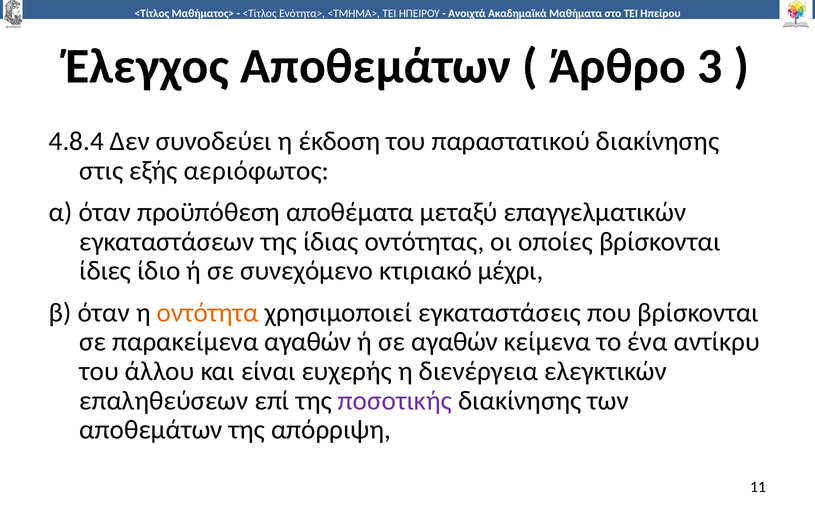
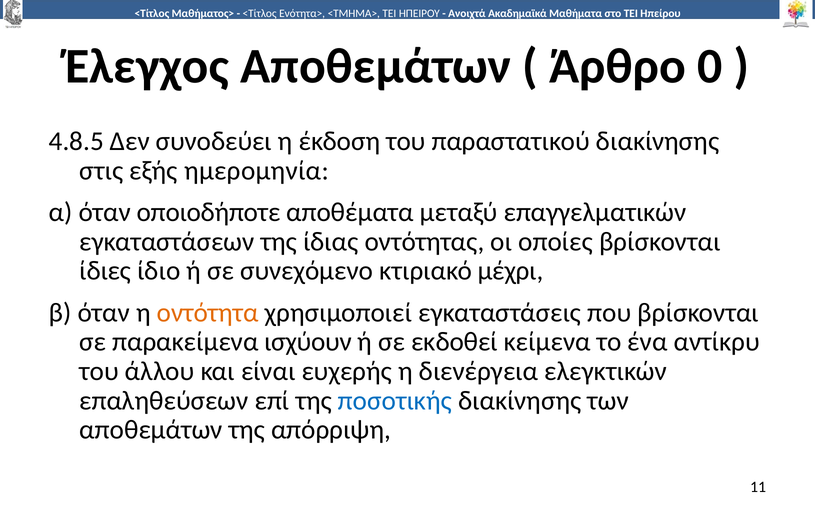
3: 3 -> 0
4.8.4: 4.8.4 -> 4.8.5
αεριόφωτος: αεριόφωτος -> ημερομηνία
προϋπόθεση: προϋπόθεση -> οποιοδήποτε
παρακείμενα αγαθών: αγαθών -> ισχύουν
σε αγαθών: αγαθών -> εκδοθεί
ποσοτικής colour: purple -> blue
